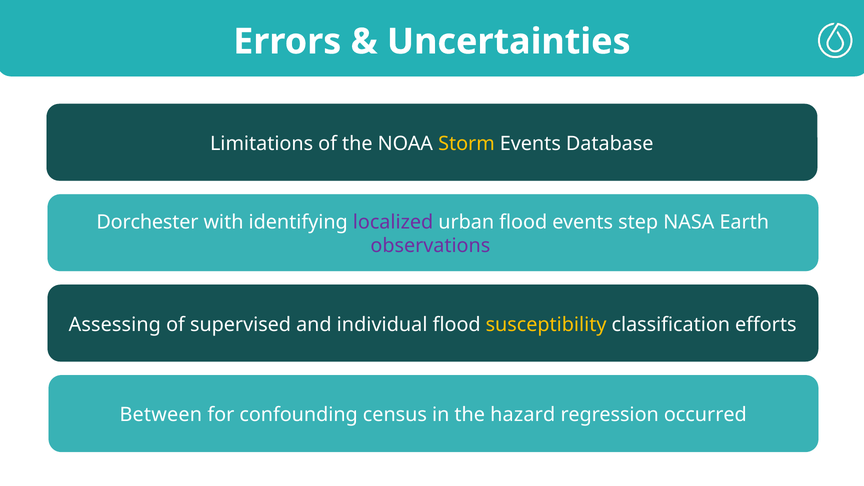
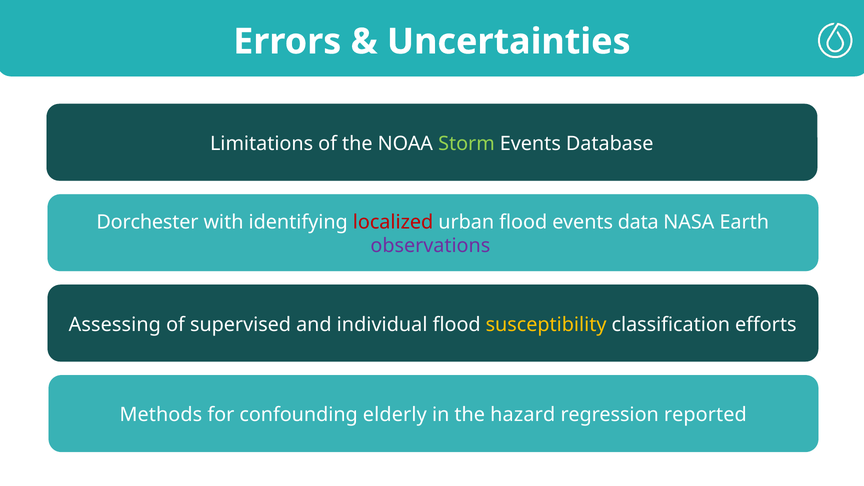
Storm colour: yellow -> light green
localized colour: purple -> red
step: step -> data
Between: Between -> Methods
census: census -> elderly
occurred: occurred -> reported
